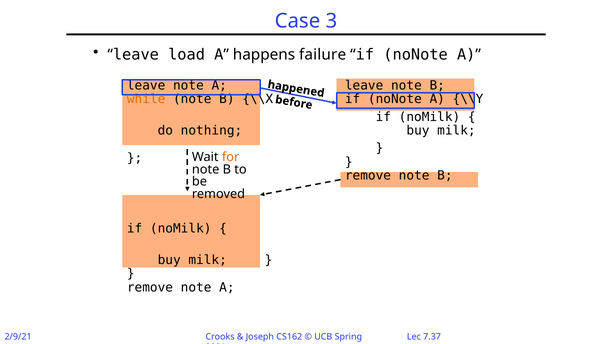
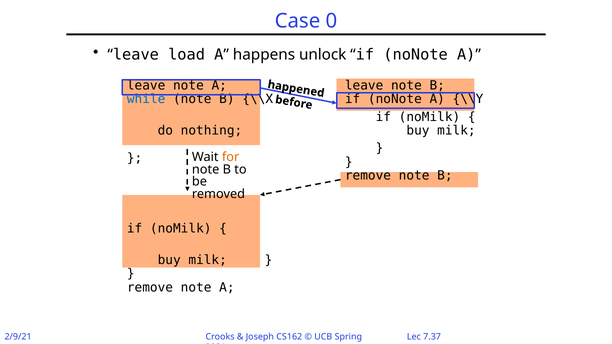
3: 3 -> 0
failure: failure -> unlock
while colour: orange -> blue
